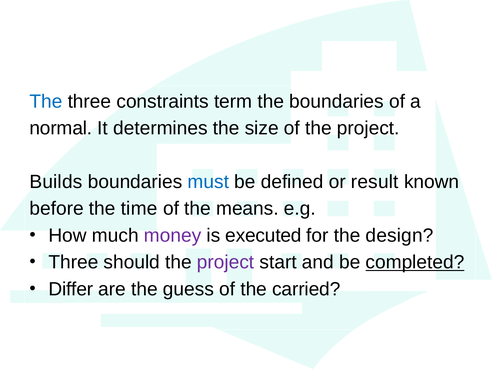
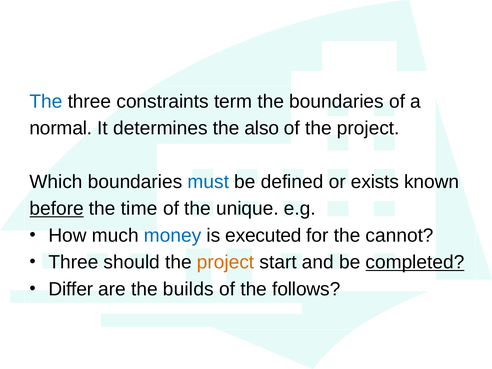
size: size -> also
Builds: Builds -> Which
result: result -> exists
before underline: none -> present
means: means -> unique
money colour: purple -> blue
design: design -> cannot
project at (226, 262) colour: purple -> orange
guess: guess -> builds
carried: carried -> follows
